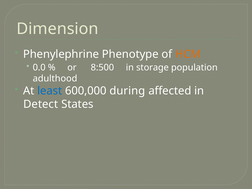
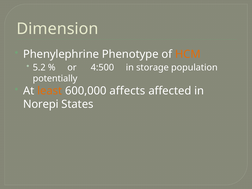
0.0: 0.0 -> 5.2
8:500: 8:500 -> 4:500
adulthood: adulthood -> potentially
least colour: blue -> orange
during: during -> affects
Detect: Detect -> Norepi
